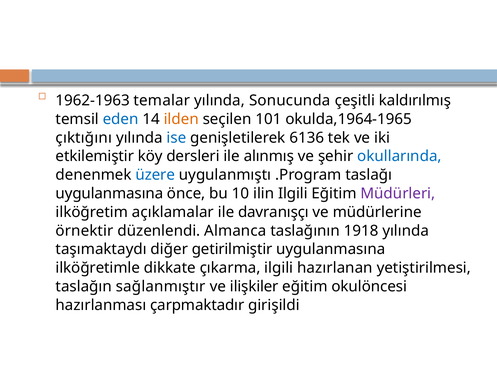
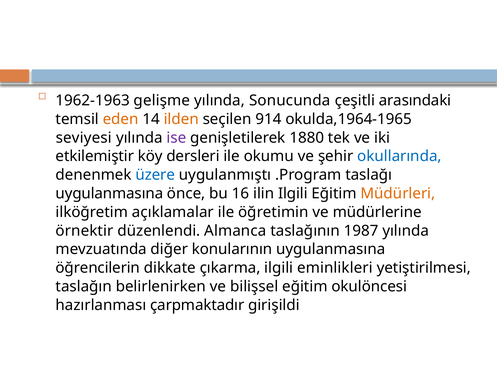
temalar: temalar -> gelişme
kaldırılmış: kaldırılmış -> arasındaki
eden colour: blue -> orange
101: 101 -> 914
çıktığını: çıktığını -> seviyesi
ise colour: blue -> purple
6136: 6136 -> 1880
alınmış: alınmış -> okumu
10: 10 -> 16
Müdürleri colour: purple -> orange
davranışçı: davranışçı -> öğretimin
1918: 1918 -> 1987
taşımaktaydı: taşımaktaydı -> mevzuatında
getirilmiştir: getirilmiştir -> konularının
ilköğretimle: ilköğretimle -> öğrencilerin
hazırlanan: hazırlanan -> eminlikleri
sağlanmıştır: sağlanmıştır -> belirlenirken
ilişkiler: ilişkiler -> bilişsel
